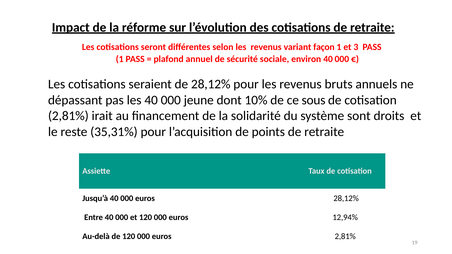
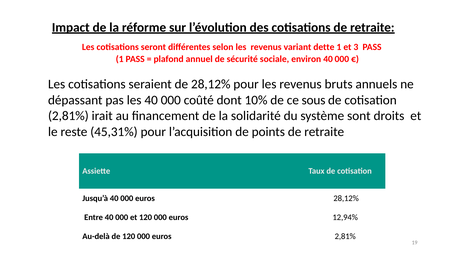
façon: façon -> dette
jeune: jeune -> coûté
35,31%: 35,31% -> 45,31%
